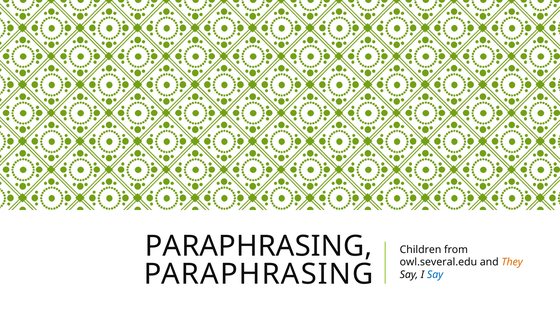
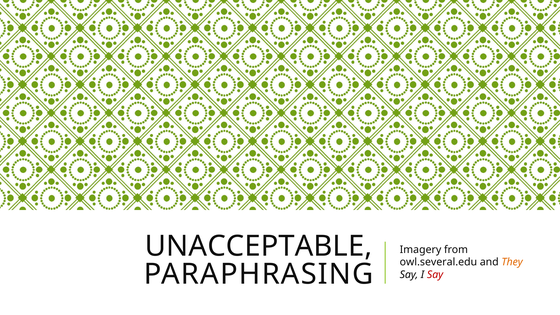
PARAPHRASING at (259, 246): PARAPHRASING -> UNACCEPTABLE
Children: Children -> Imagery
Say at (435, 275) colour: blue -> red
